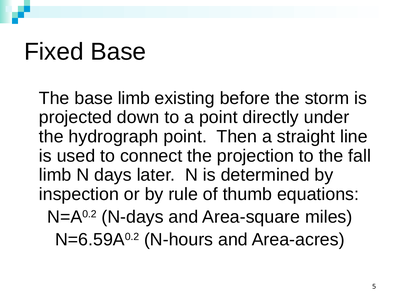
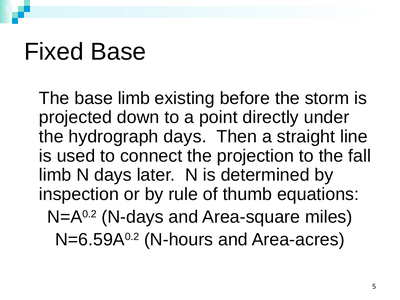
hydrograph point: point -> days
